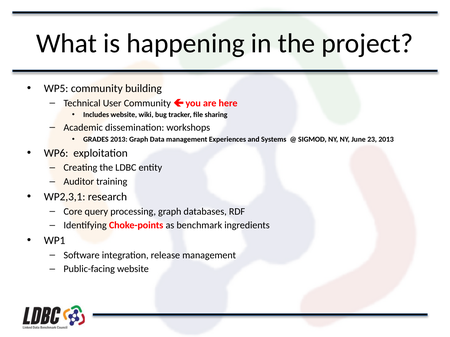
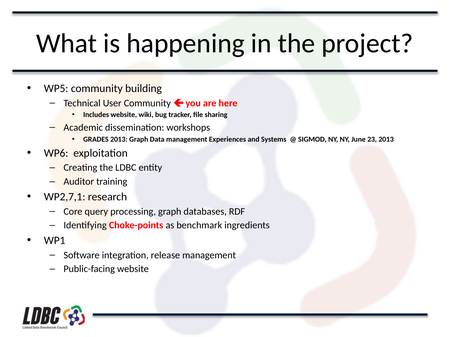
WP2,3,1: WP2,3,1 -> WP2,7,1
